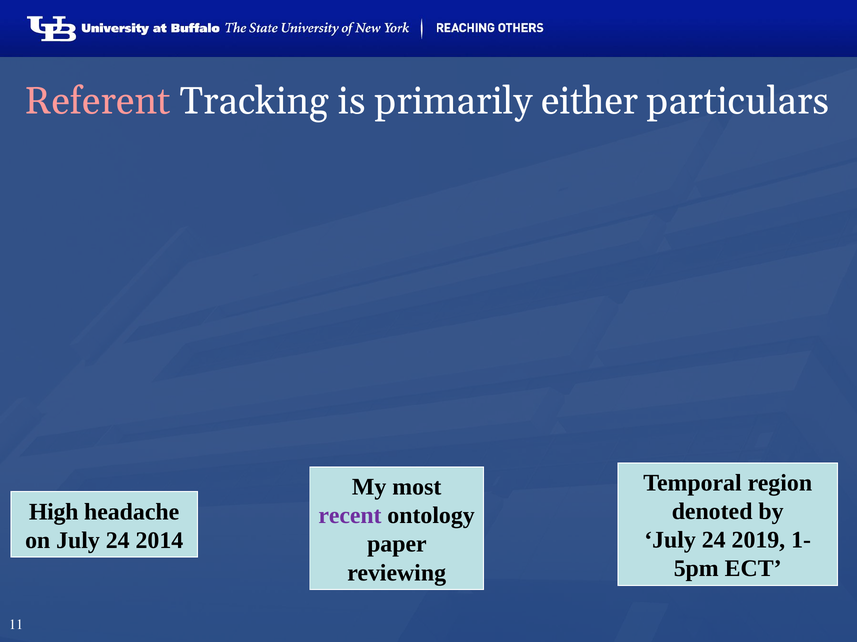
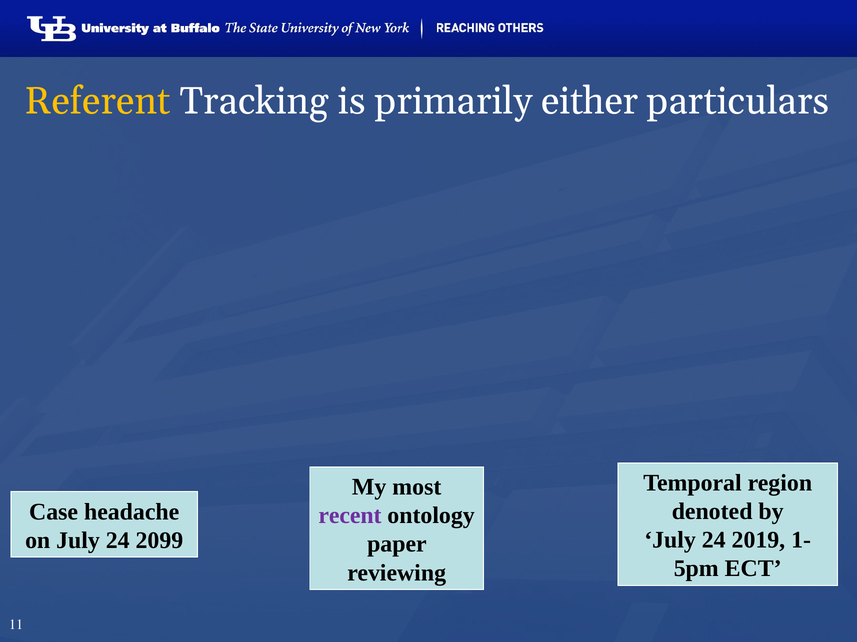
Referent colour: pink -> yellow
High: High -> Case
2014: 2014 -> 2099
